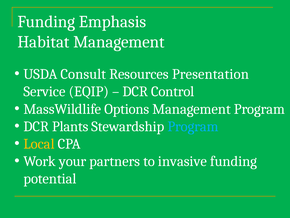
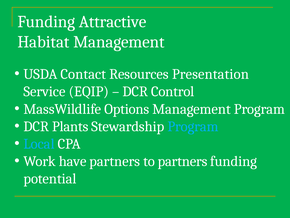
Emphasis: Emphasis -> Attractive
Consult: Consult -> Contact
Local colour: yellow -> light blue
your: your -> have
to invasive: invasive -> partners
